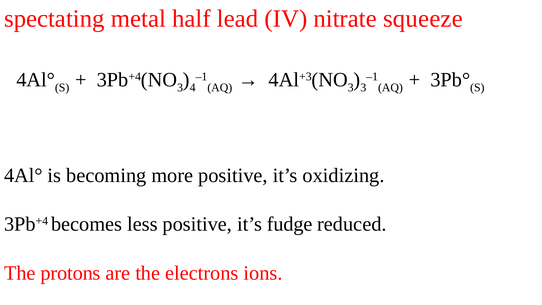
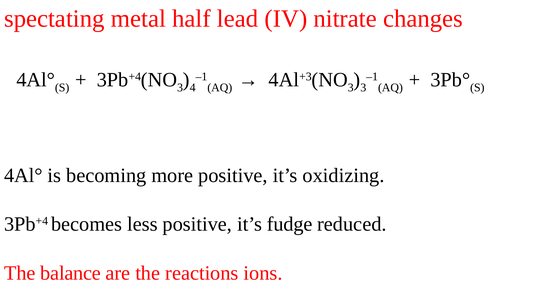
squeeze: squeeze -> changes
protons: protons -> balance
the electrons: electrons -> reactions
